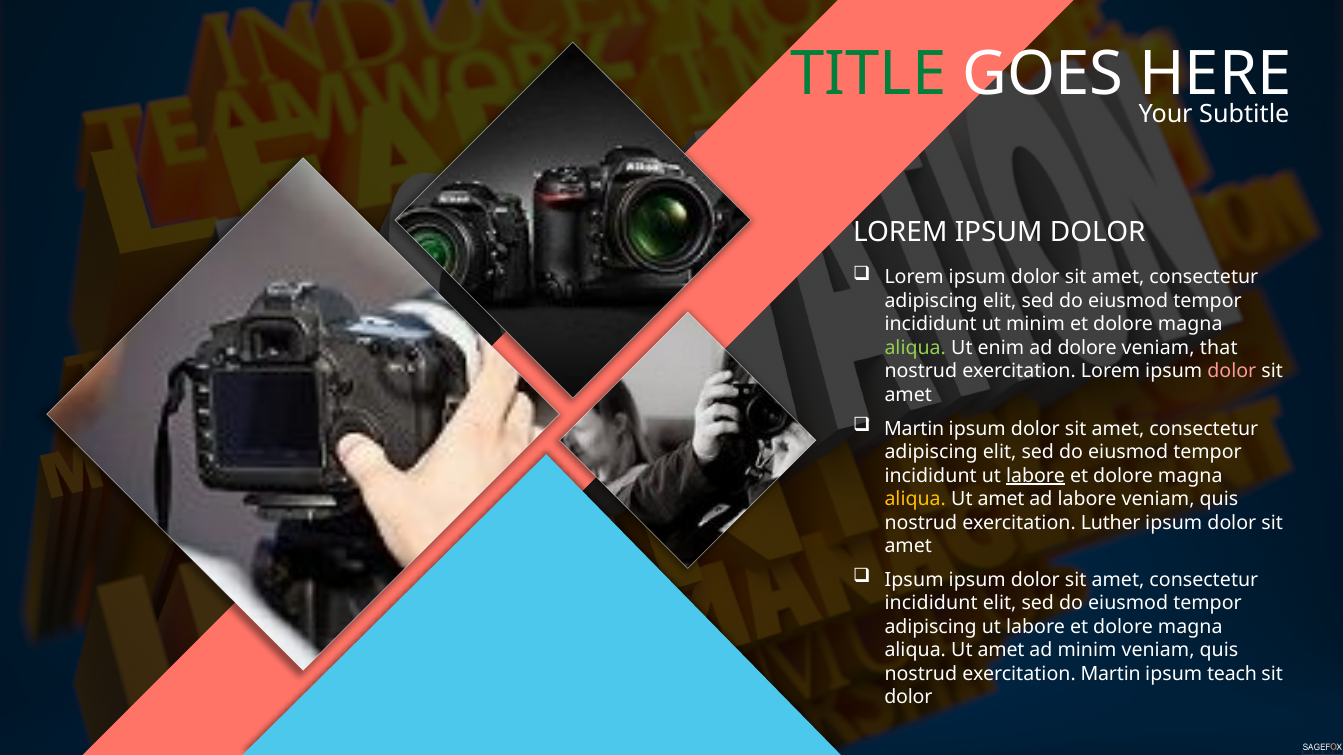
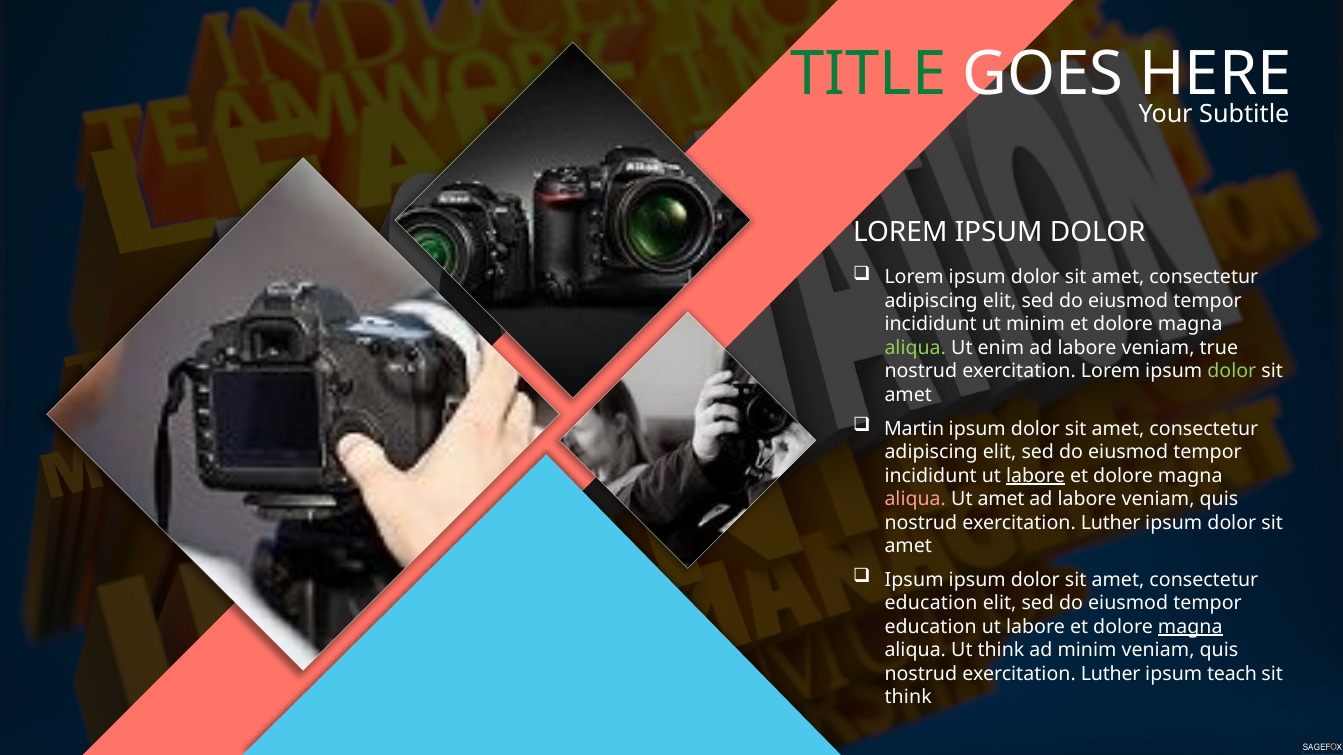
enim ad dolore: dolore -> labore
that: that -> true
dolor at (1232, 372) colour: pink -> light green
aliqua at (915, 499) colour: yellow -> pink
incididunt at (931, 603): incididunt -> education
adipiscing at (931, 627): adipiscing -> education
magna at (1190, 627) underline: none -> present
amet at (1001, 651): amet -> think
Martin at (1111, 674): Martin -> Luther
dolor at (908, 698): dolor -> think
